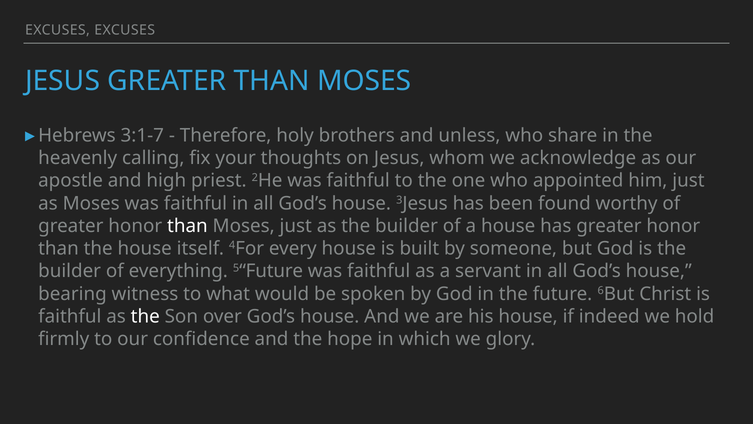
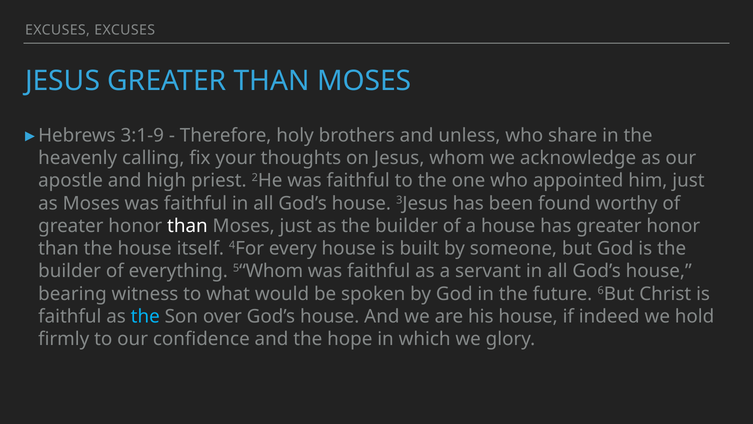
3:1-7: 3:1-7 -> 3:1-9
Future at (271, 271): Future -> Whom
the at (145, 316) colour: white -> light blue
